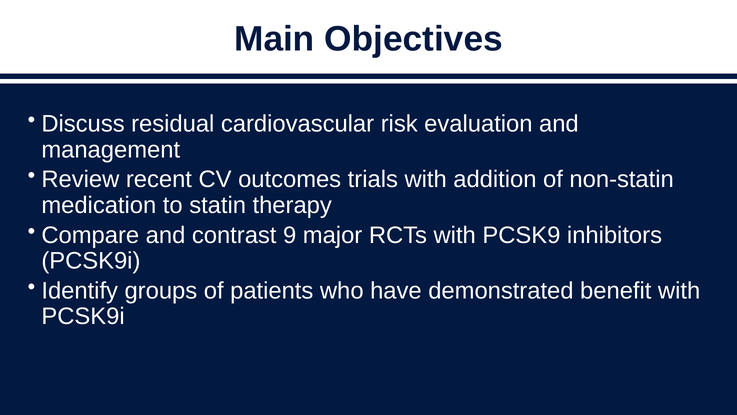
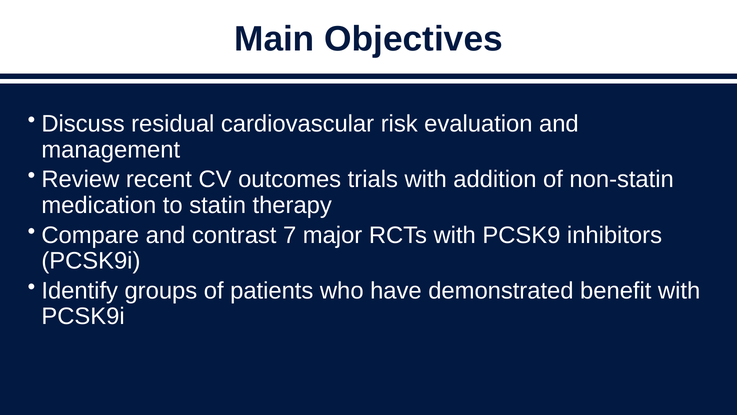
9: 9 -> 7
